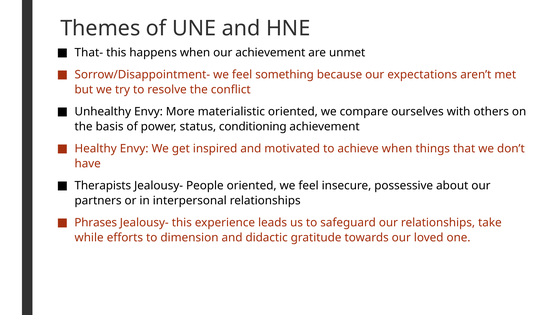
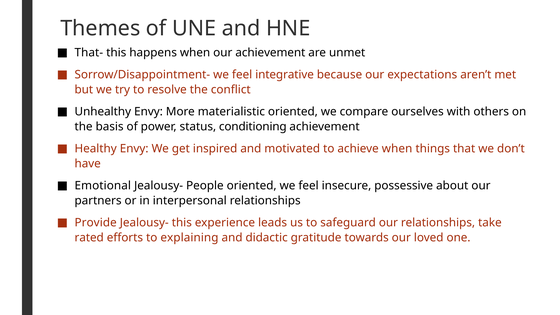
something: something -> integrative
Therapists: Therapists -> Emotional
Phrases: Phrases -> Provide
while: while -> rated
dimension: dimension -> explaining
